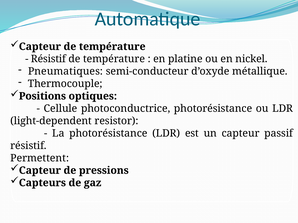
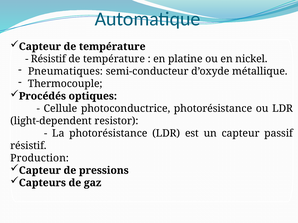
Positions: Positions -> Procédés
Permettent: Permettent -> Production
